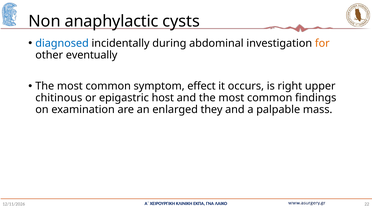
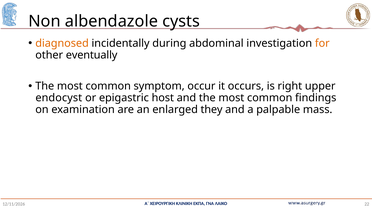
anaphylactic: anaphylactic -> albendazole
diagnosed colour: blue -> orange
effect: effect -> occur
chitinous: chitinous -> endocyst
